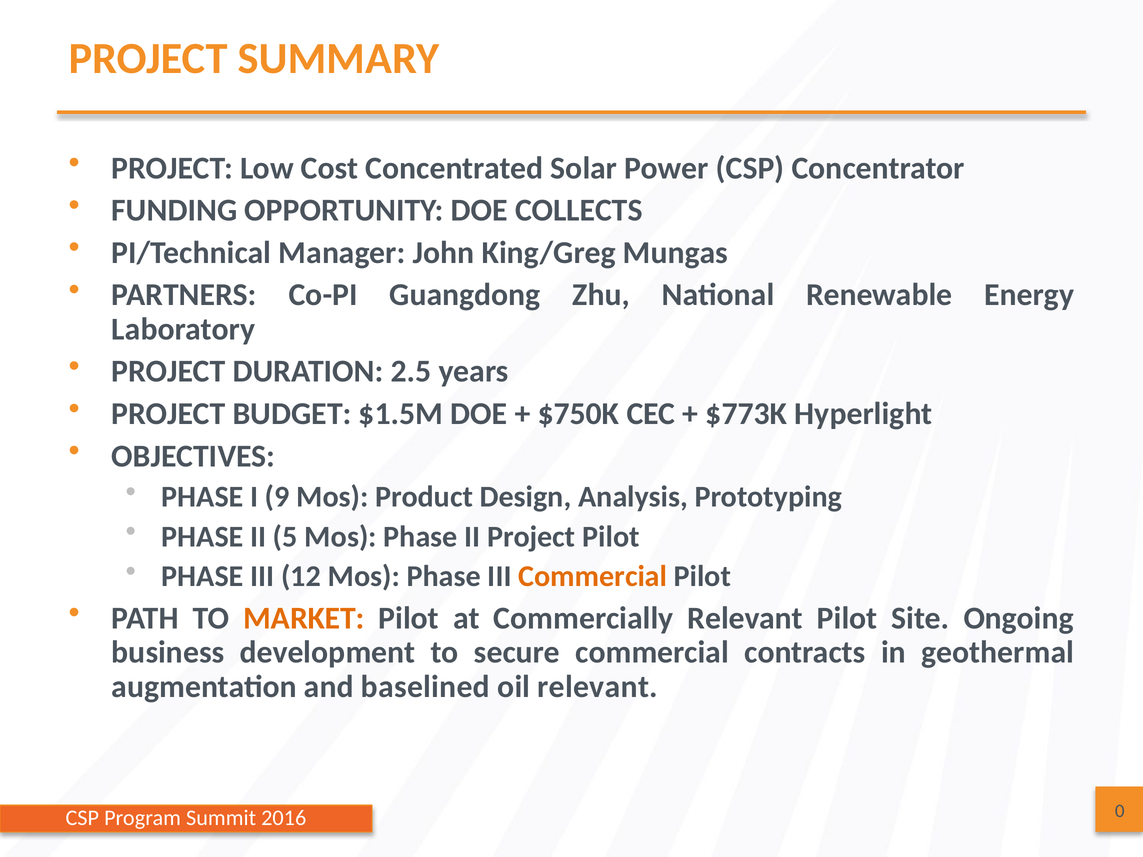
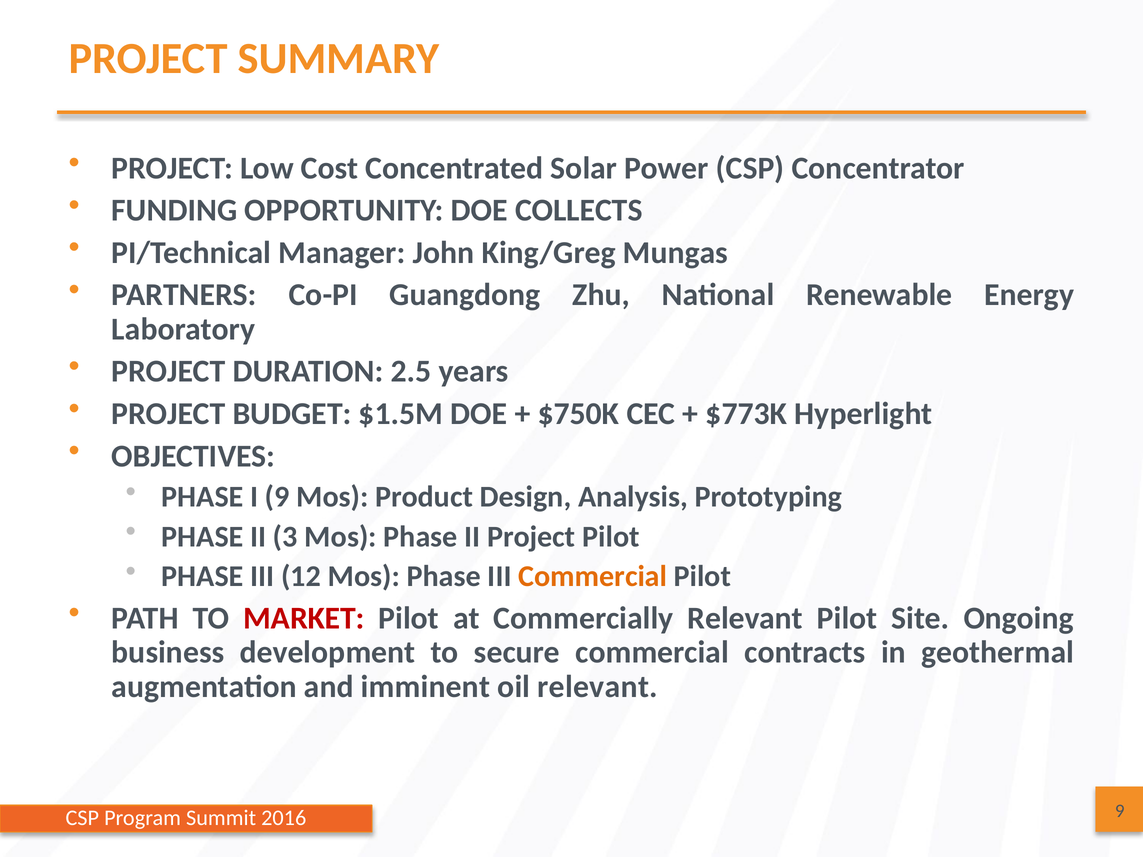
5: 5 -> 3
MARKET colour: orange -> red
baselined: baselined -> imminent
0 at (1120, 811): 0 -> 9
